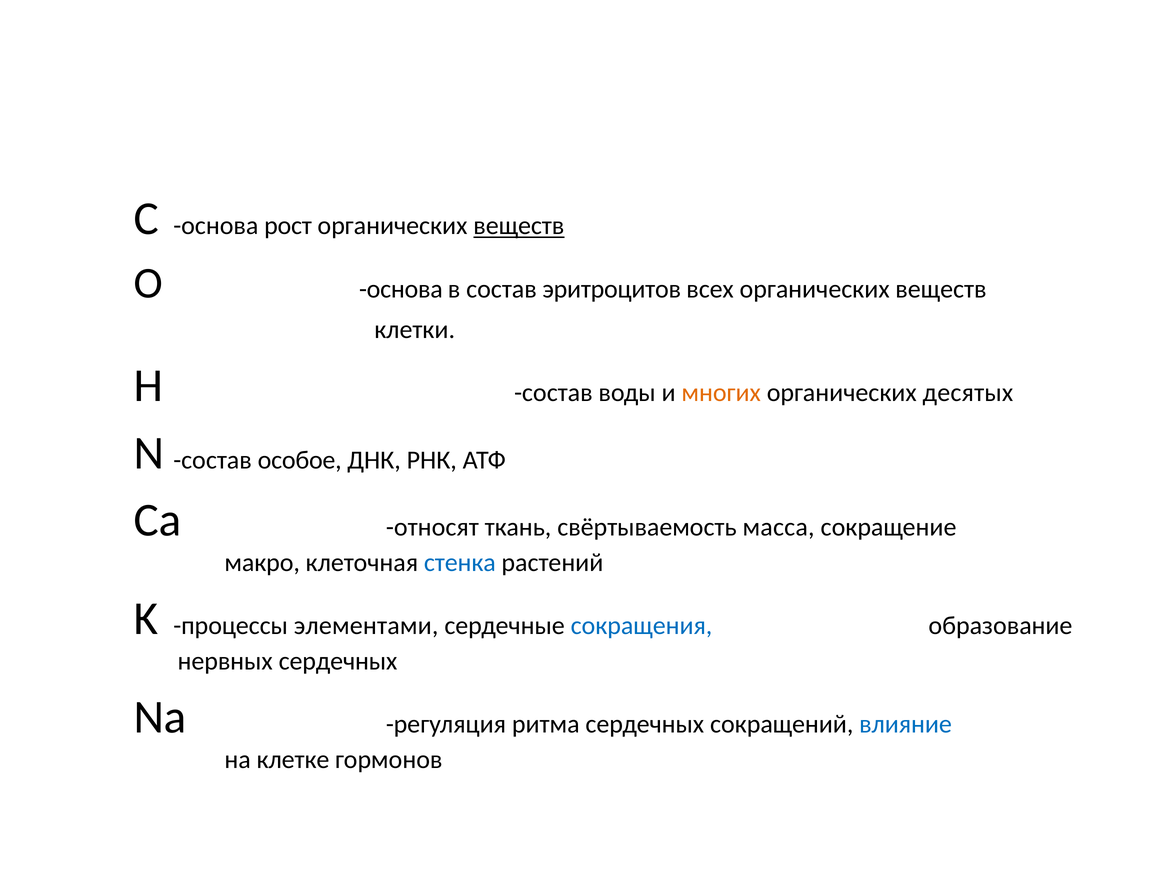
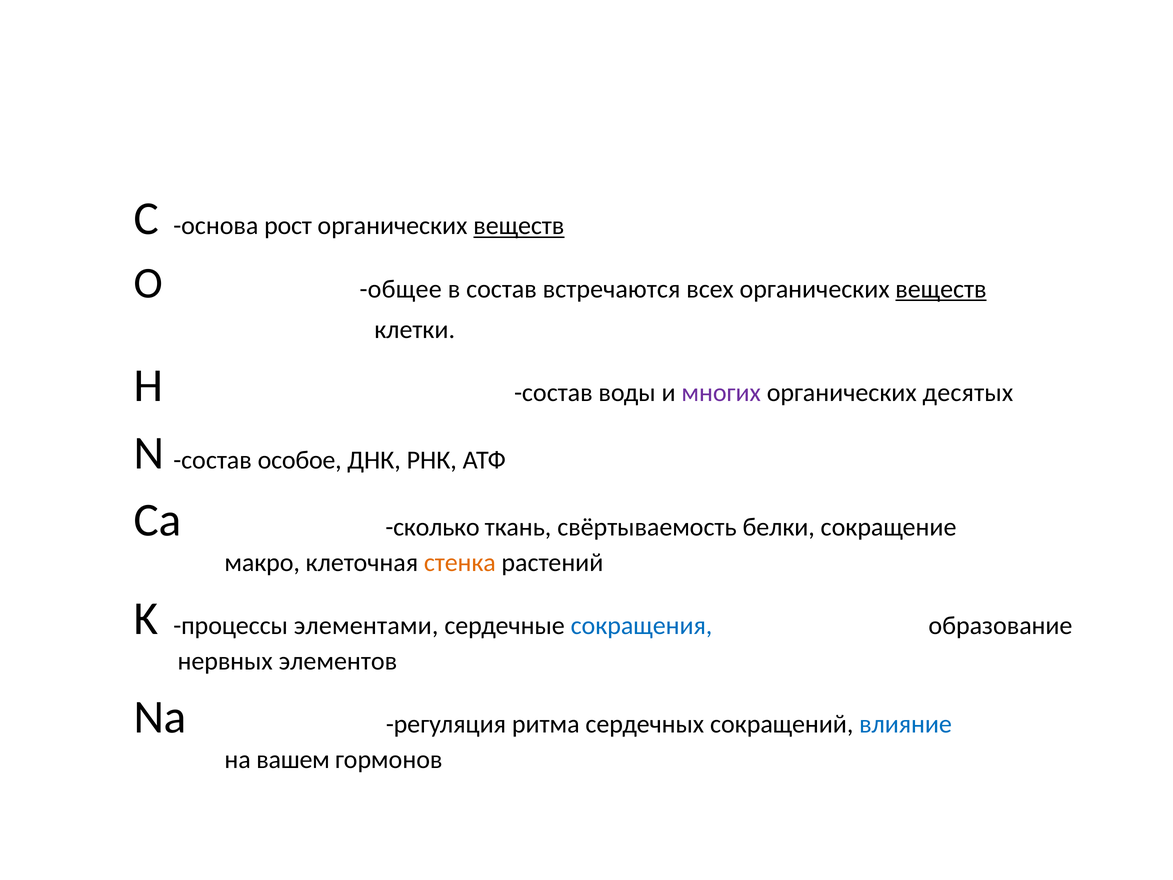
О основа: основа -> общее
эритроцитов: эритроцитов -> встречаются
веществ at (941, 289) underline: none -> present
многих colour: orange -> purple
относят: относят -> сколько
масса: масса -> белки
стенка colour: blue -> orange
нервных сердечных: сердечных -> элементов
клетке: клетке -> вашем
